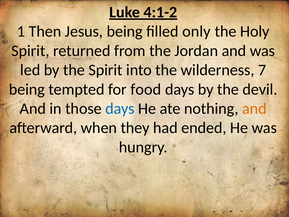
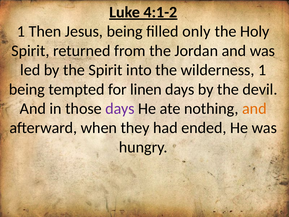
wilderness 7: 7 -> 1
food: food -> linen
days at (120, 108) colour: blue -> purple
